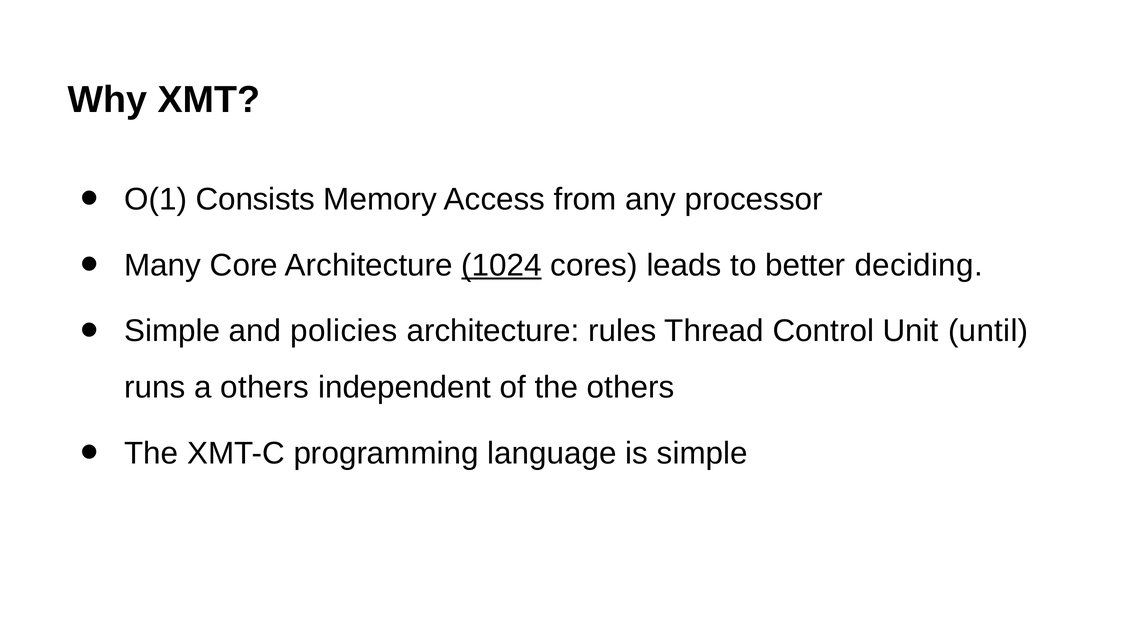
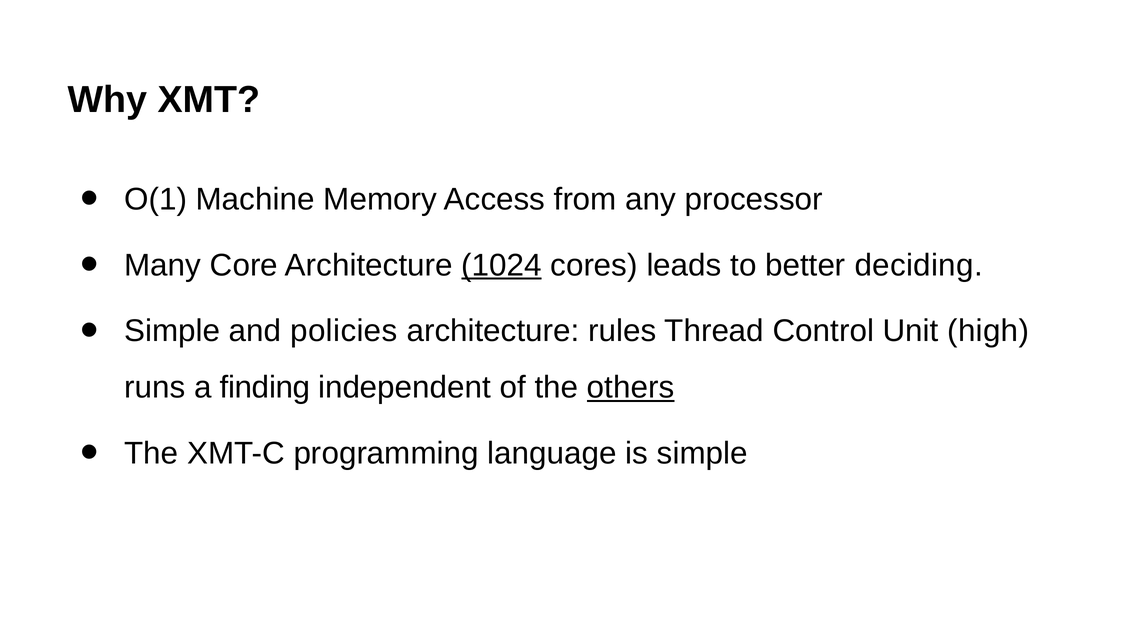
Consists: Consists -> Machine
until: until -> high
a others: others -> finding
others at (631, 388) underline: none -> present
